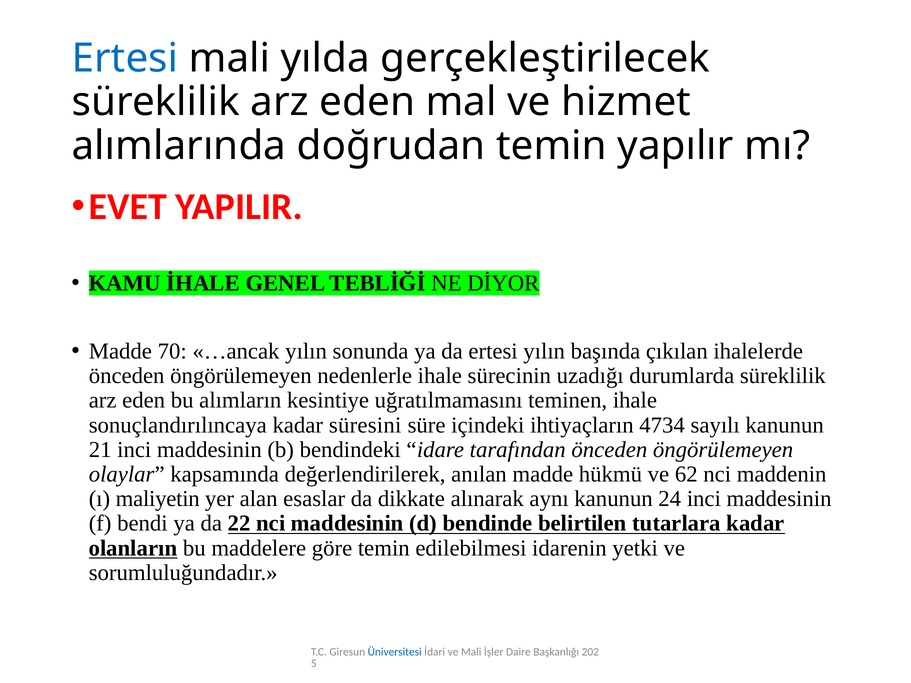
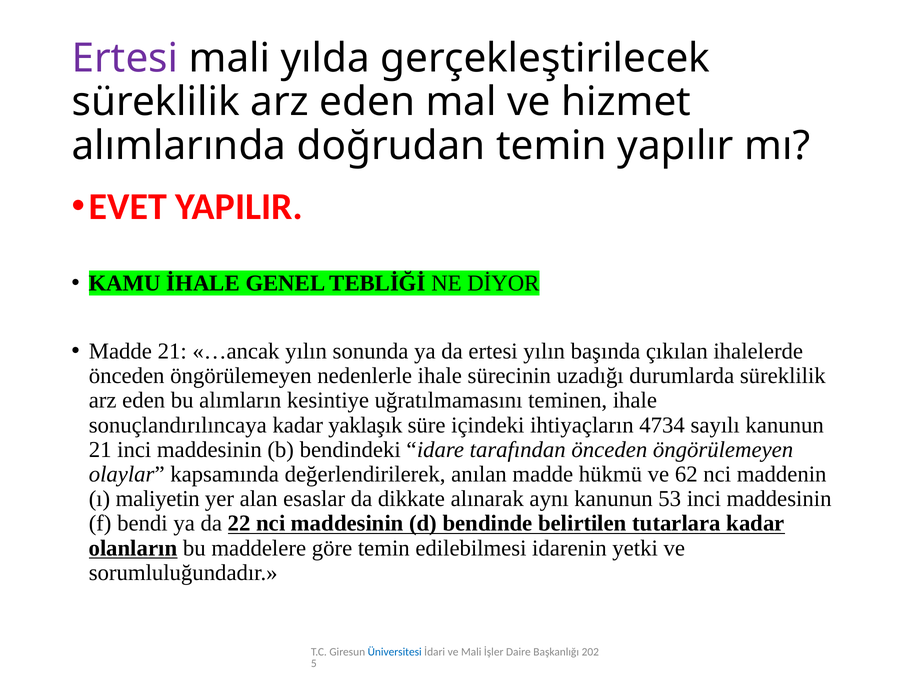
Ertesi at (125, 58) colour: blue -> purple
Madde 70: 70 -> 21
süresini: süresini -> yaklaşık
24: 24 -> 53
